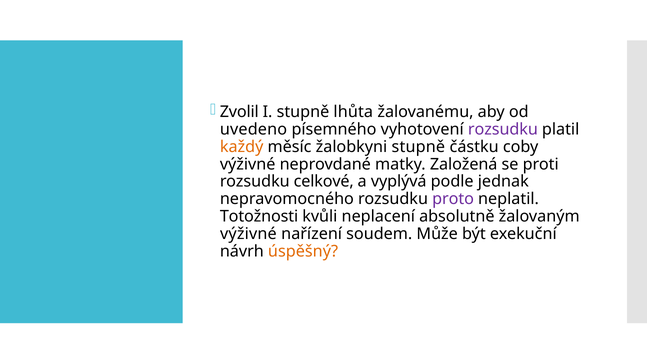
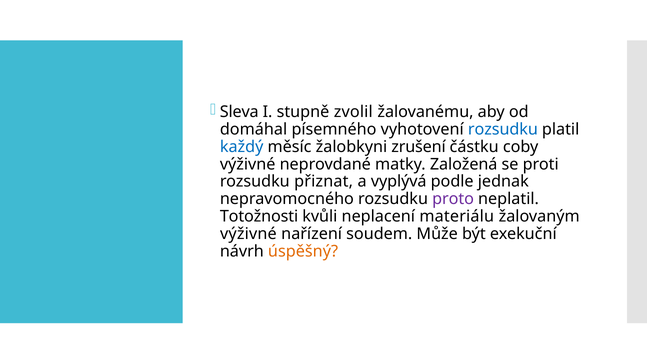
Zvolil: Zvolil -> Sleva
lhůta: lhůta -> zvolil
uvedeno: uvedeno -> domáhal
rozsudku at (503, 129) colour: purple -> blue
každý colour: orange -> blue
žalobkyni stupně: stupně -> zrušení
celkové: celkové -> přiznat
absolutně: absolutně -> materiálu
